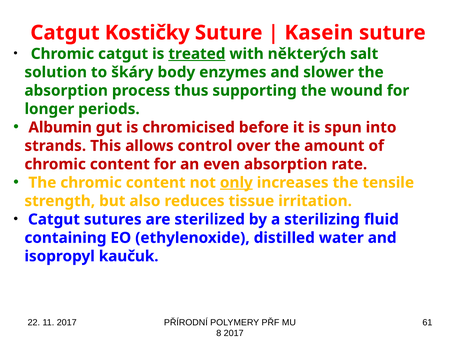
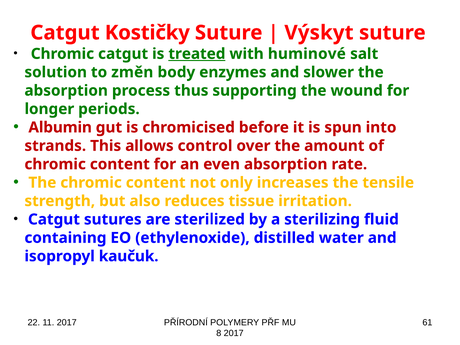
Kasein: Kasein -> Výskyt
některých: některých -> huminové
škáry: škáry -> změn
only underline: present -> none
